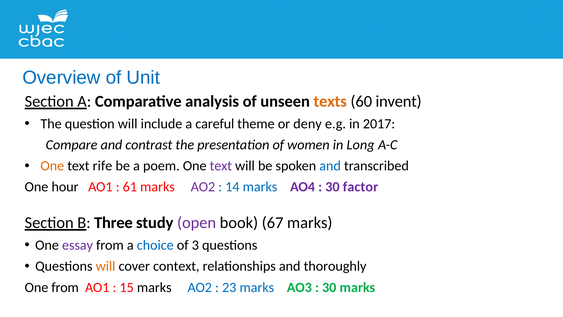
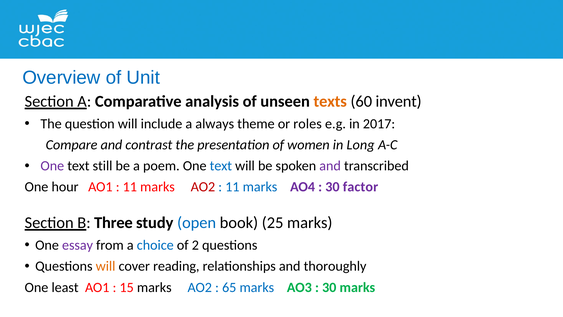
careful: careful -> always
deny: deny -> roles
One at (52, 166) colour: orange -> purple
rife: rife -> still
text at (221, 166) colour: purple -> blue
and at (330, 166) colour: blue -> purple
61 at (130, 187): 61 -> 11
AO2 at (203, 187) colour: purple -> red
14 at (232, 187): 14 -> 11
open colour: purple -> blue
67: 67 -> 25
3: 3 -> 2
context: context -> reading
One from: from -> least
23: 23 -> 65
